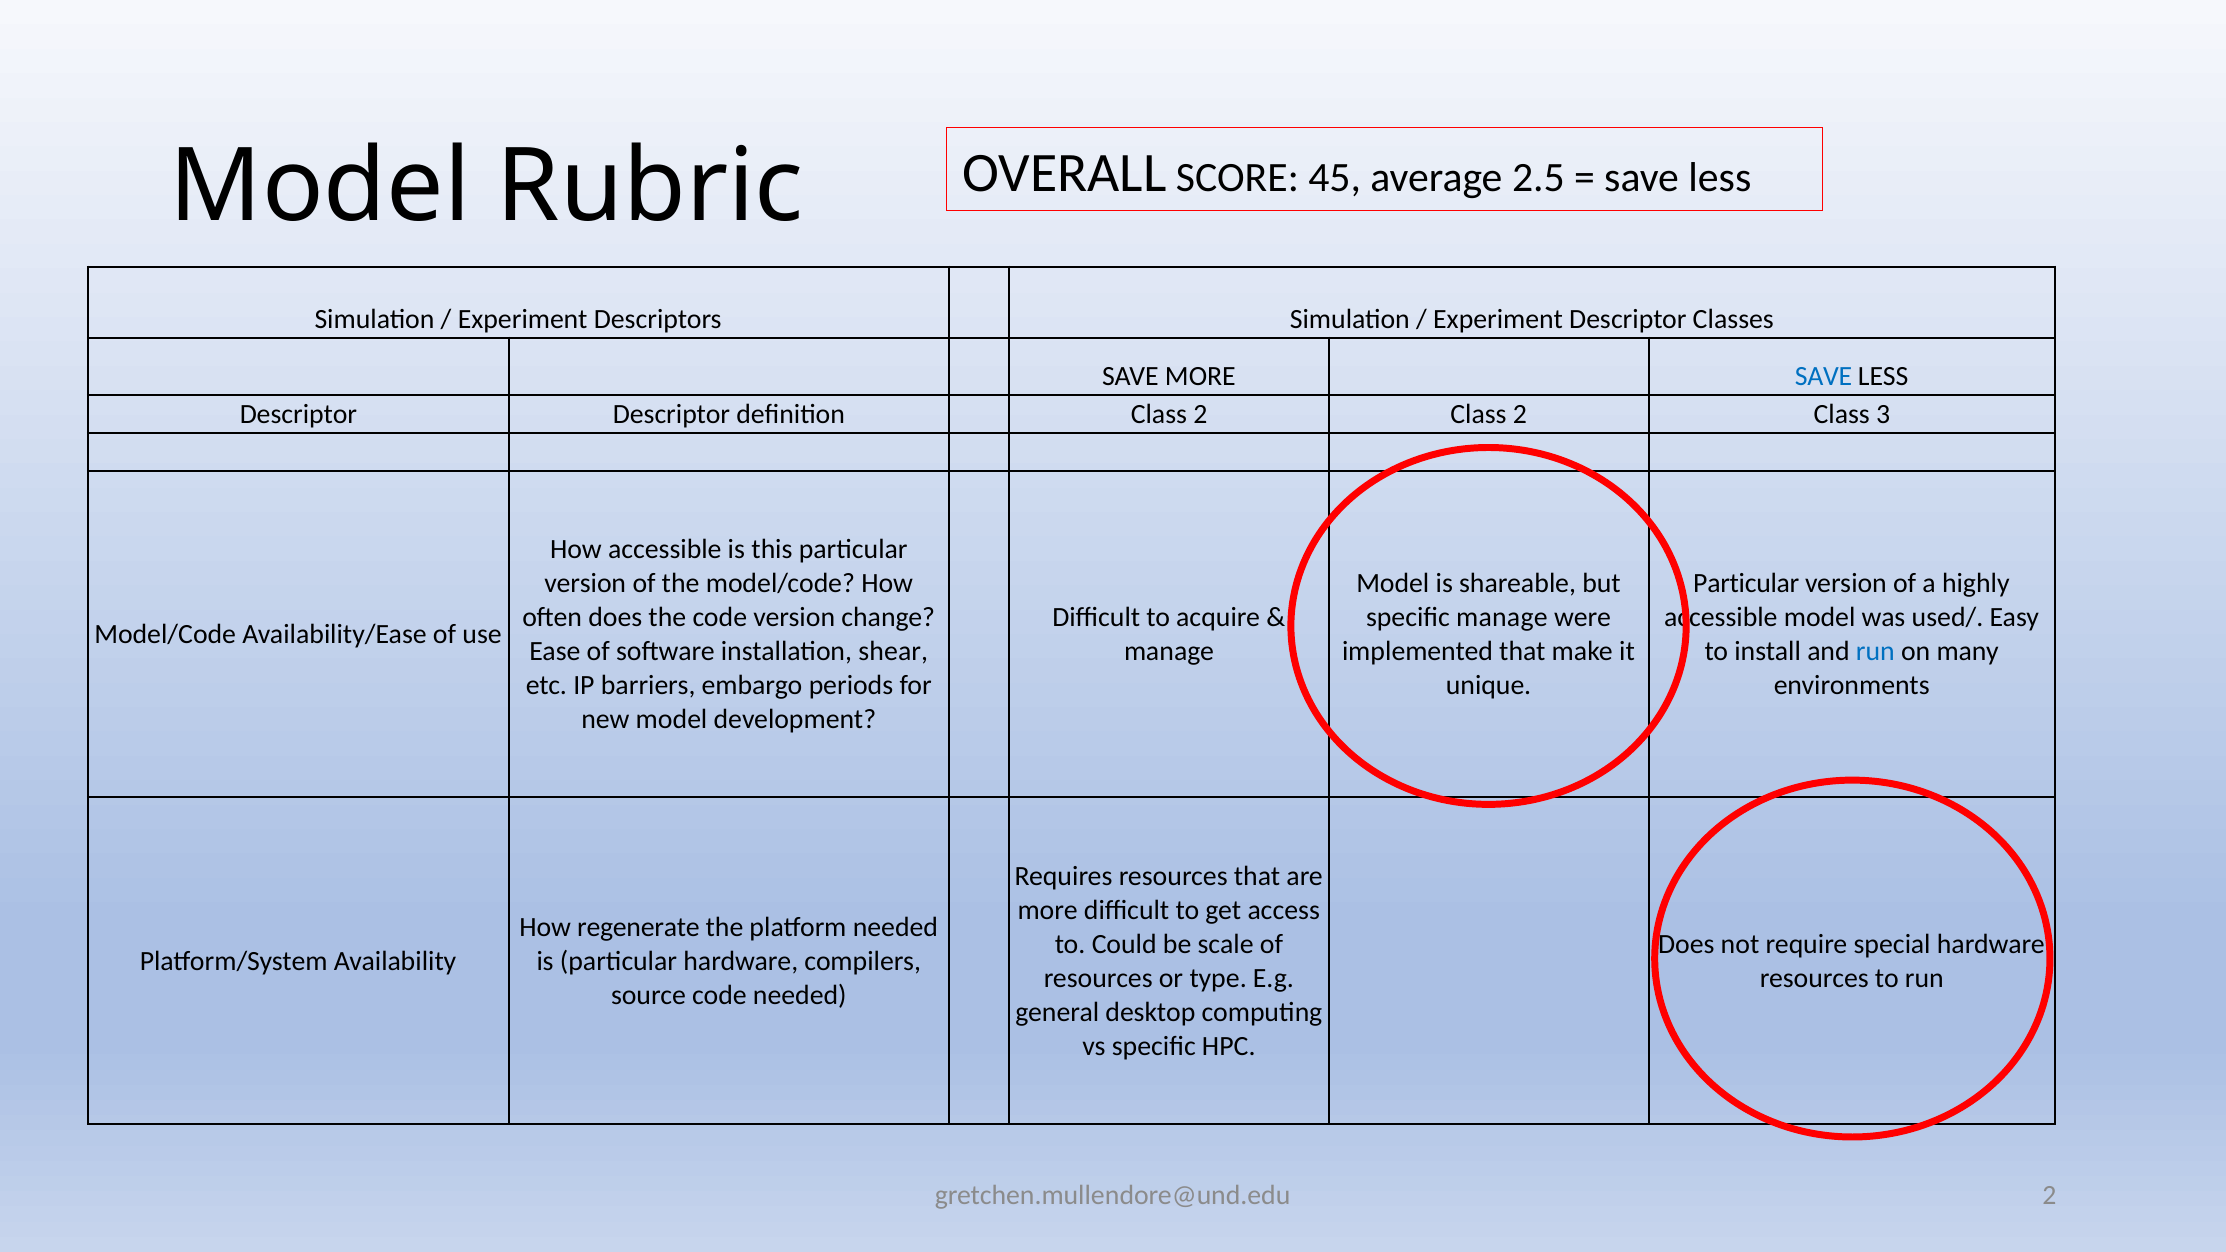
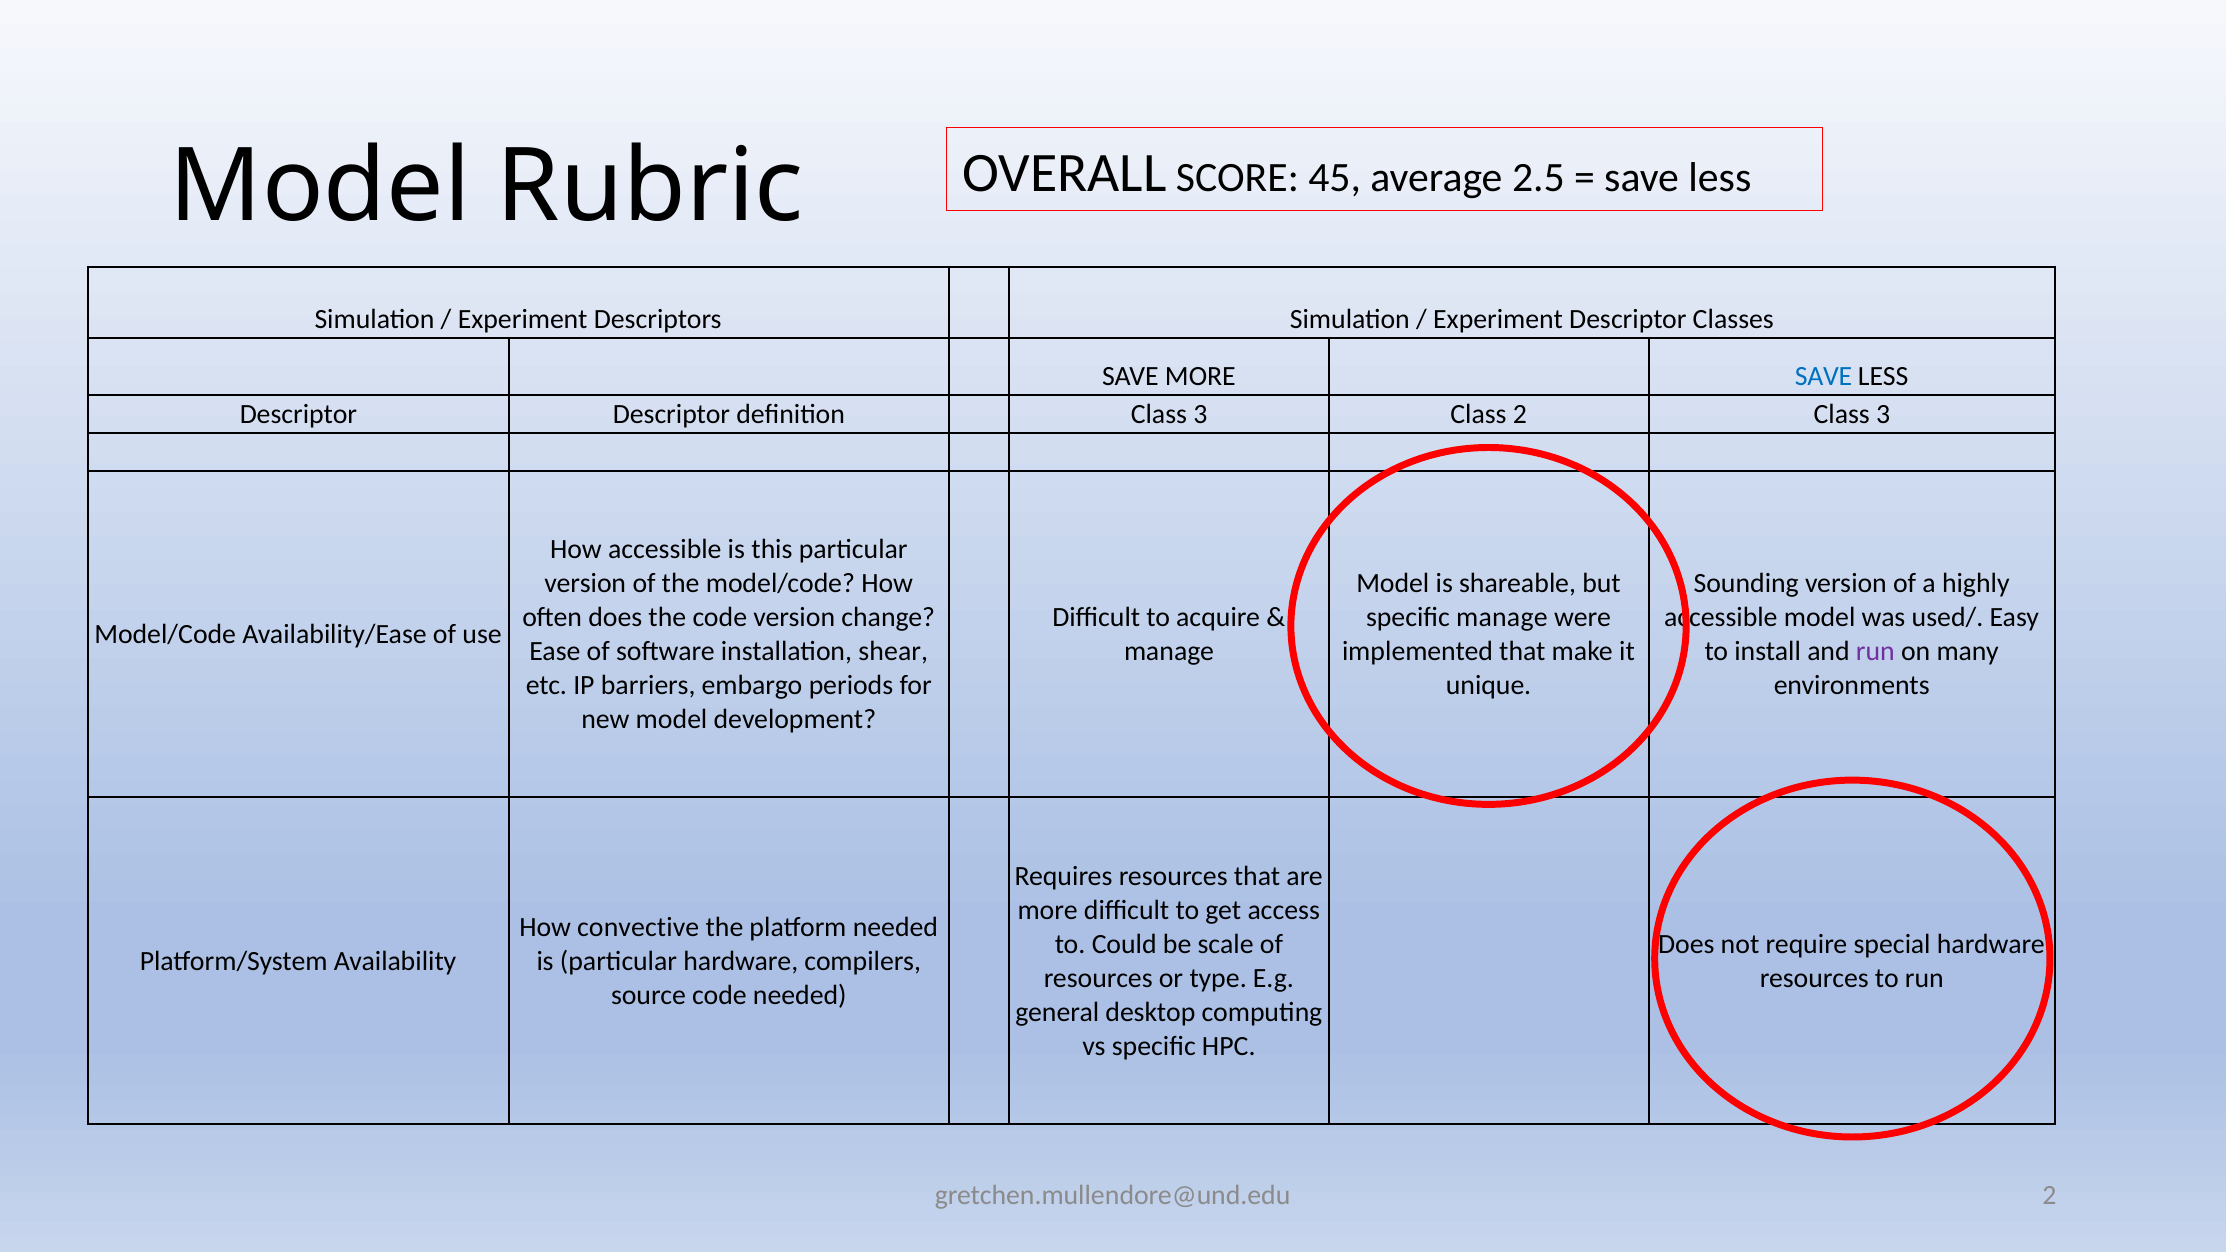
definition Class 2: 2 -> 3
Particular at (1746, 583): Particular -> Sounding
run at (1875, 651) colour: blue -> purple
regenerate: regenerate -> convective
